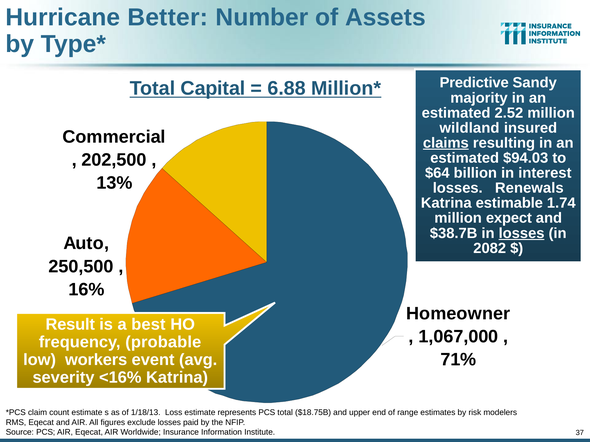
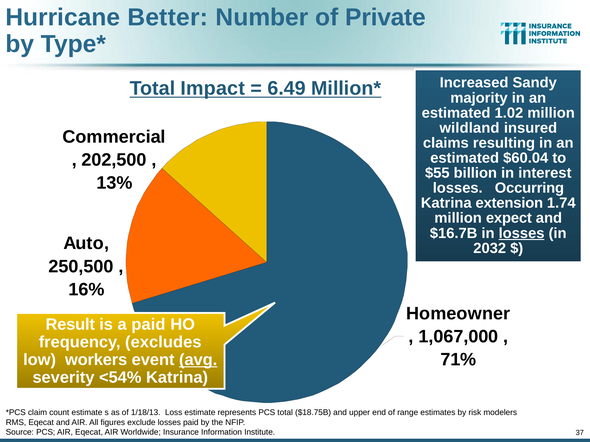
Assets: Assets -> Private
Predictive: Predictive -> Increased
Capital: Capital -> Impact
6.88: 6.88 -> 6.49
2.52: 2.52 -> 1.02
claims underline: present -> none
$94.03: $94.03 -> $60.04
$64: $64 -> $55
Renewals: Renewals -> Occurring
estimable: estimable -> extension
$38.7B: $38.7B -> $16.7B
2082: 2082 -> 2032
a best: best -> paid
probable: probable -> excludes
avg underline: none -> present
<16%: <16% -> <54%
